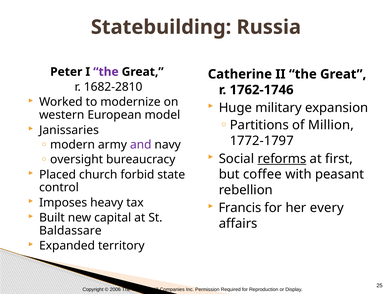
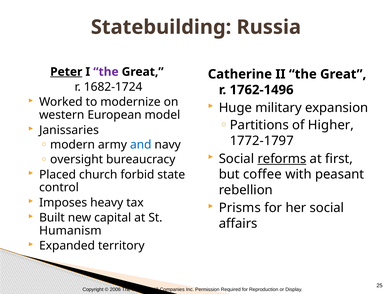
Peter underline: none -> present
1682-2810: 1682-2810 -> 1682-1724
1762-1746: 1762-1746 -> 1762-1496
Million: Million -> Higher
and colour: purple -> blue
Francis: Francis -> Prisms
her every: every -> social
Baldassare: Baldassare -> Humanism
